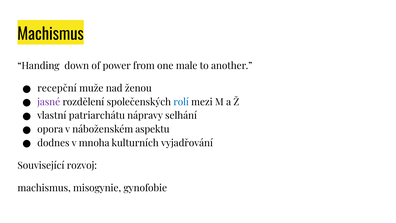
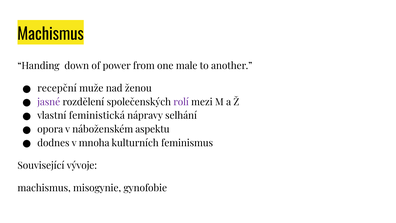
rolí colour: blue -> purple
patriarchátu: patriarchátu -> feministická
vyjadřování: vyjadřování -> feminismus
rozvoj: rozvoj -> vývoje
